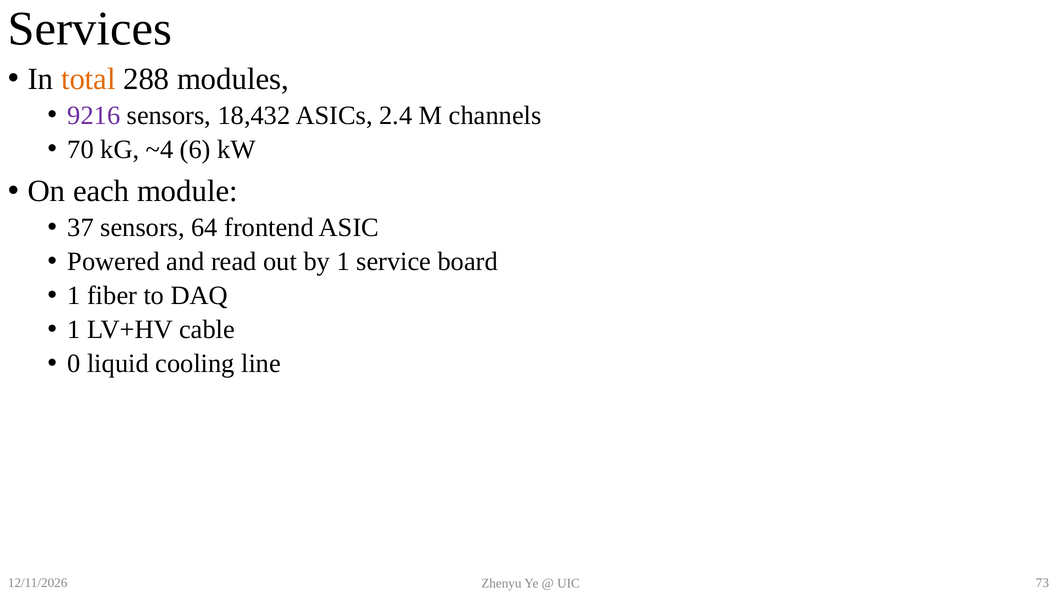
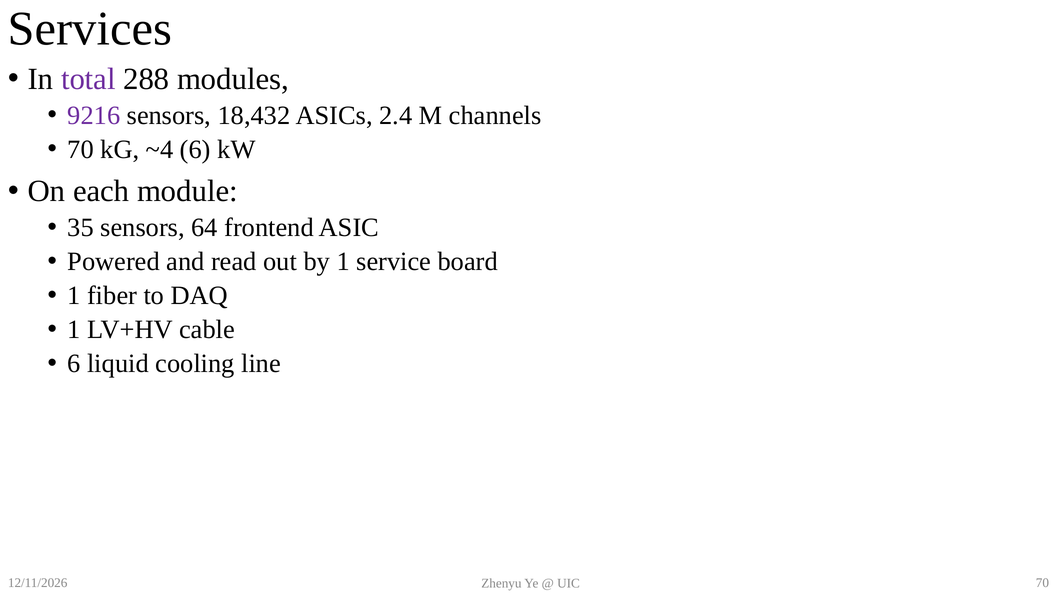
total colour: orange -> purple
37: 37 -> 35
0 at (74, 364): 0 -> 6
UIC 73: 73 -> 70
